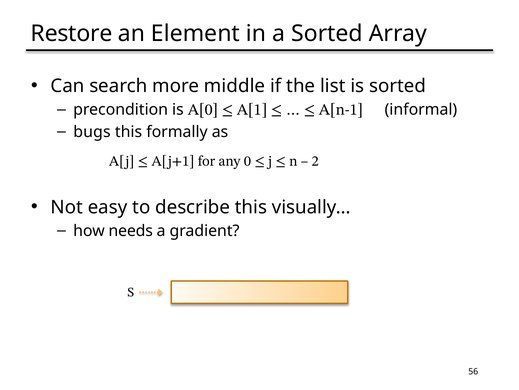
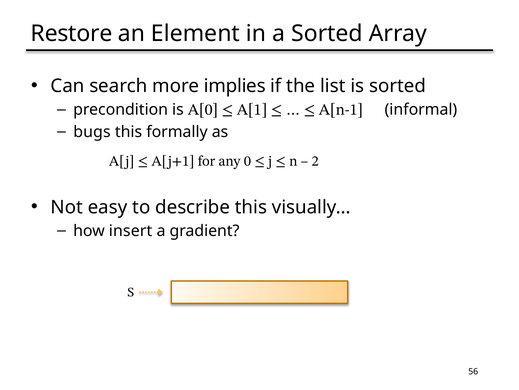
middle: middle -> implies
needs: needs -> insert
